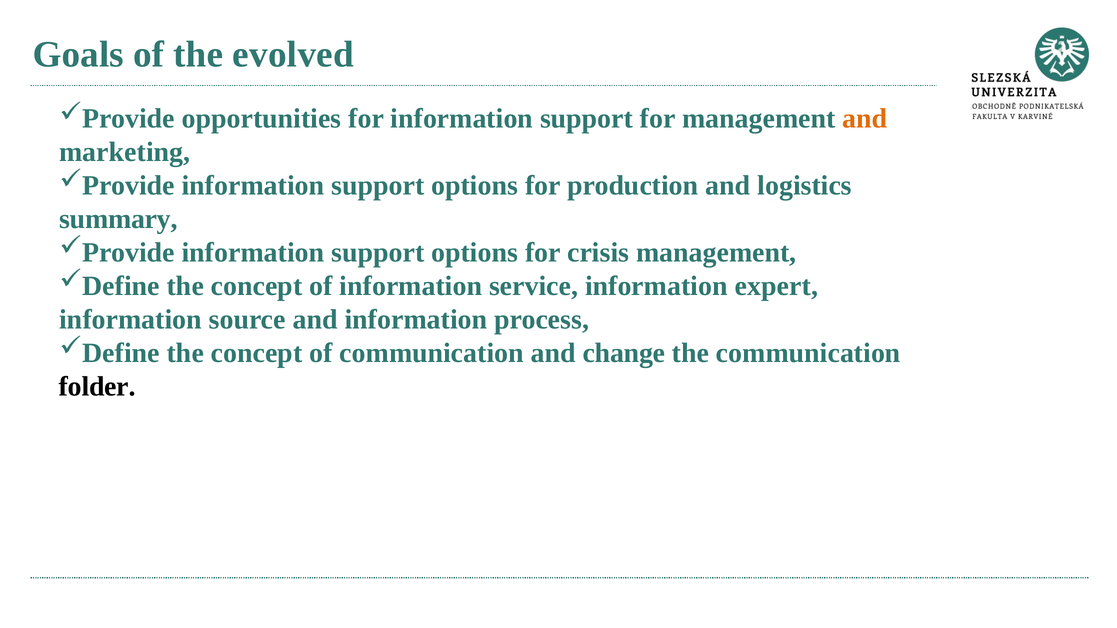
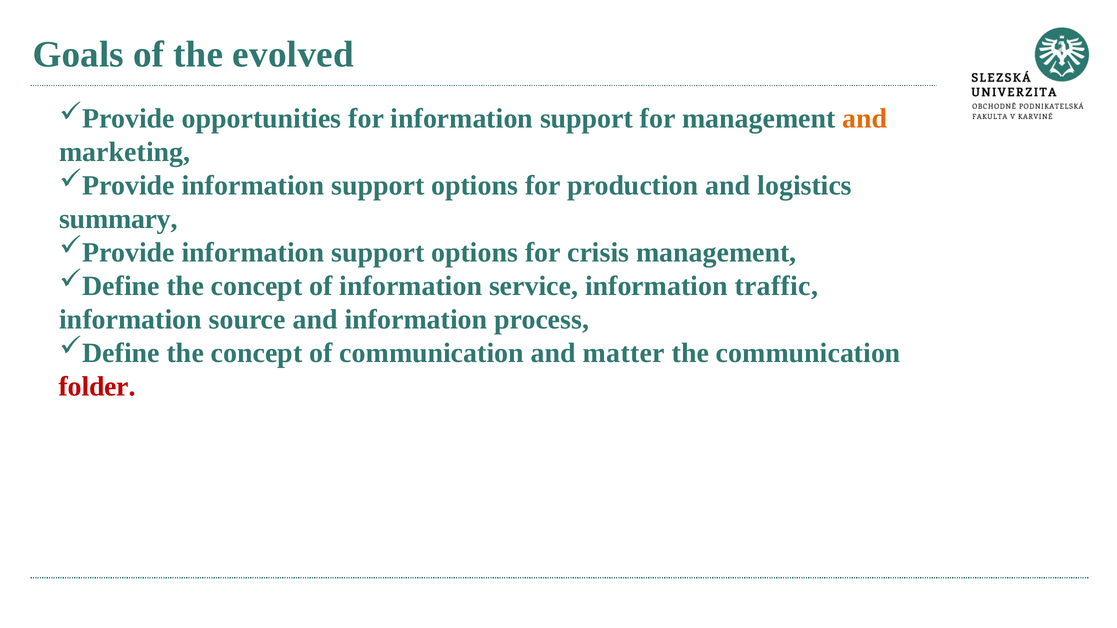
expert: expert -> traffic
change: change -> matter
folder colour: black -> red
